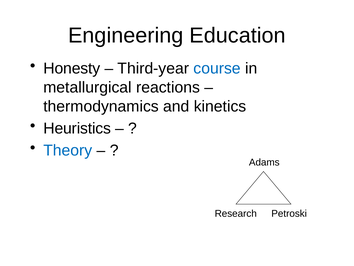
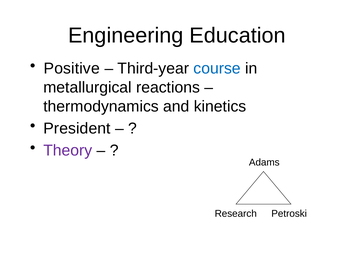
Honesty: Honesty -> Positive
Heuristics: Heuristics -> President
Theory colour: blue -> purple
